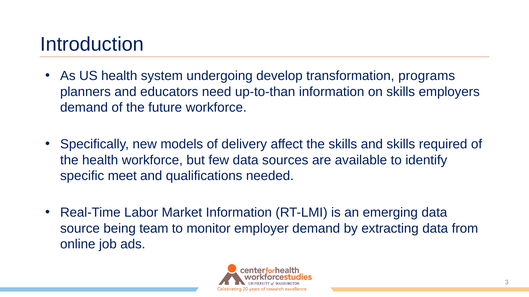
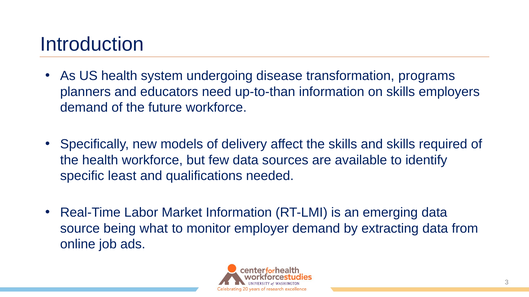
develop: develop -> disease
meet: meet -> least
team: team -> what
